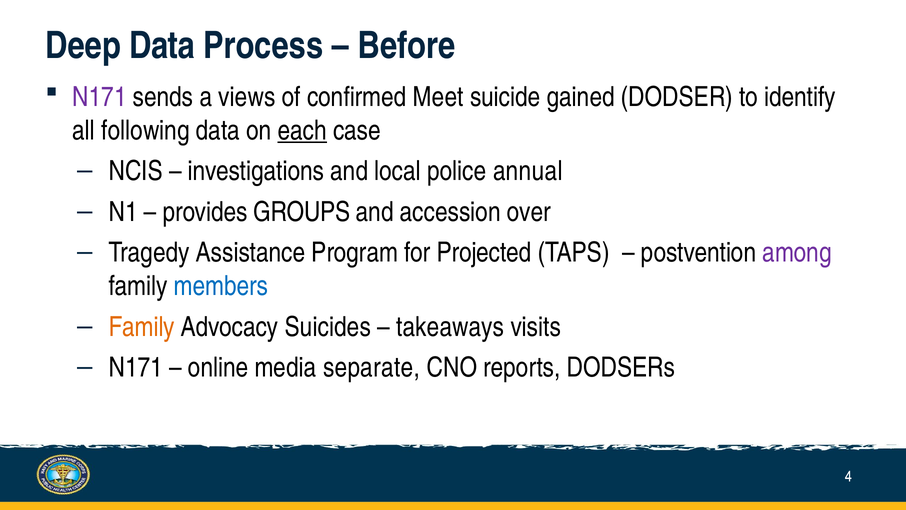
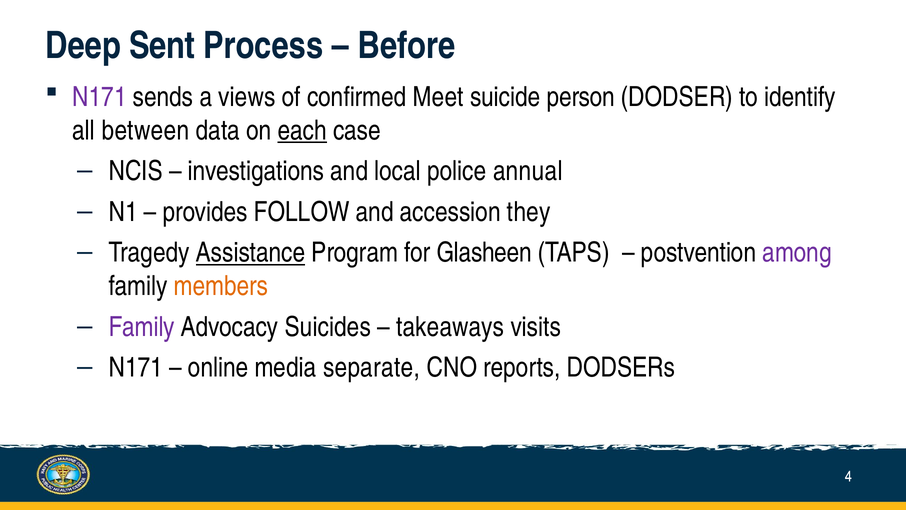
Deep Data: Data -> Sent
gained: gained -> person
following: following -> between
GROUPS: GROUPS -> FOLLOW
over: over -> they
Assistance underline: none -> present
Projected: Projected -> Glasheen
members colour: blue -> orange
Family at (142, 327) colour: orange -> purple
